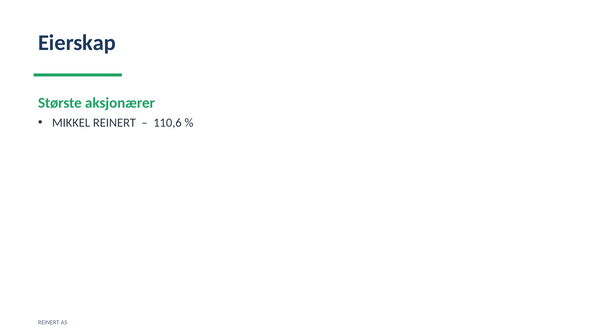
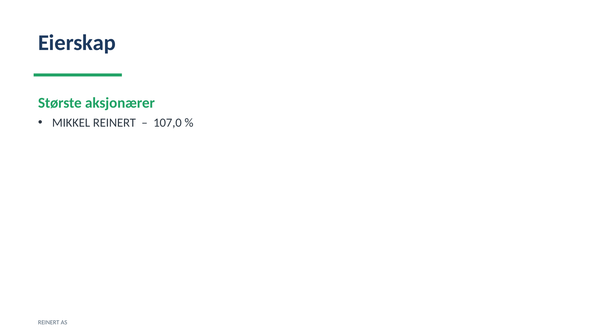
110,6: 110,6 -> 107,0
